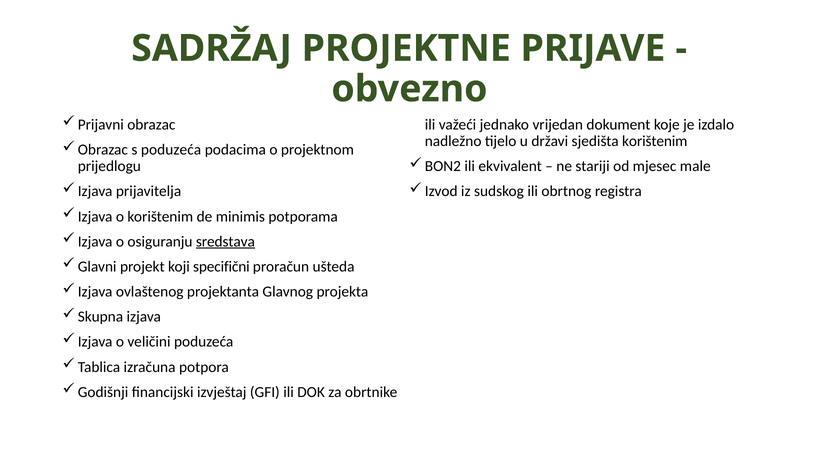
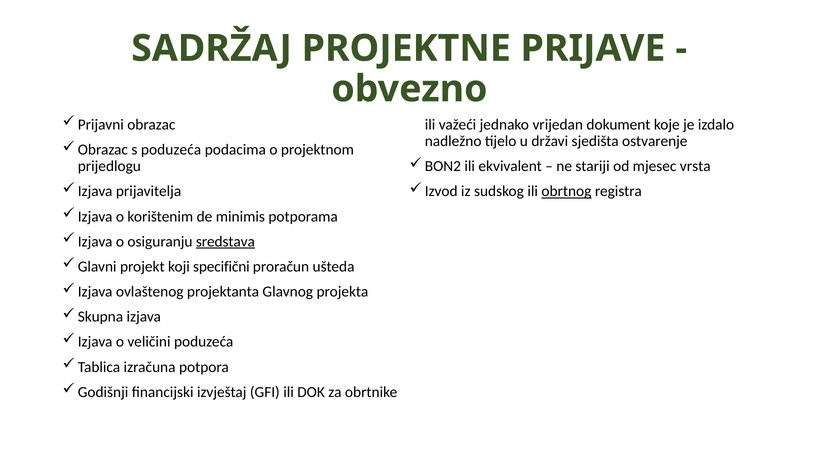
sjedišta korištenim: korištenim -> ostvarenje
male: male -> vrsta
obrtnog underline: none -> present
